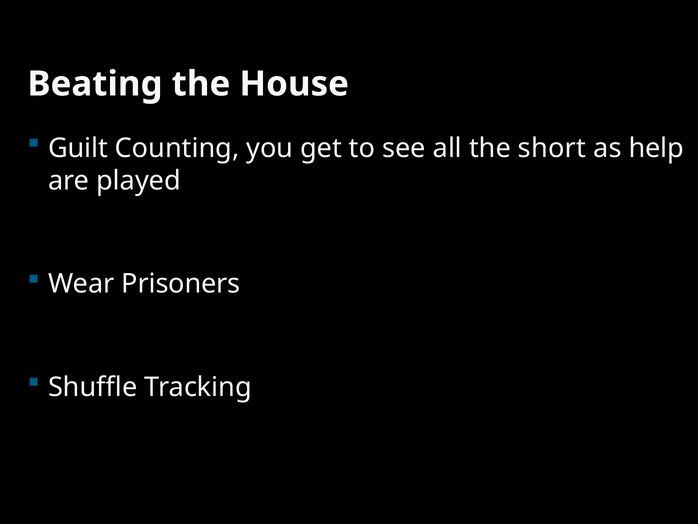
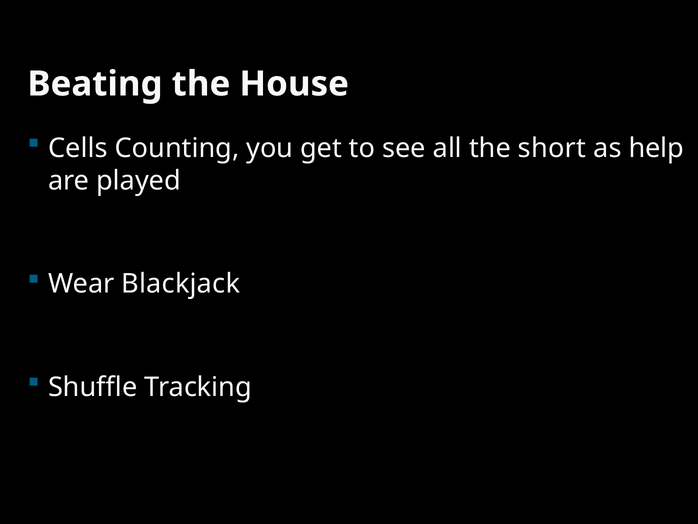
Guilt: Guilt -> Cells
Prisoners: Prisoners -> Blackjack
